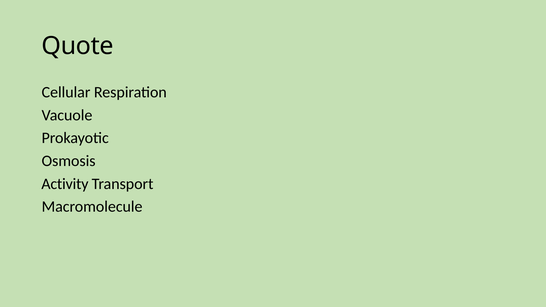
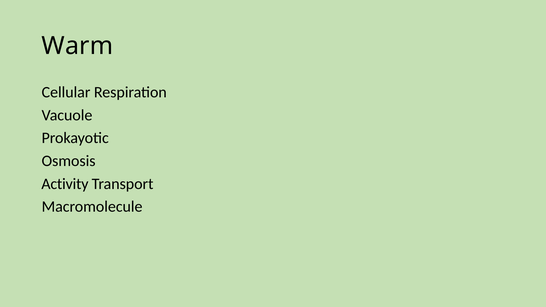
Quote: Quote -> Warm
